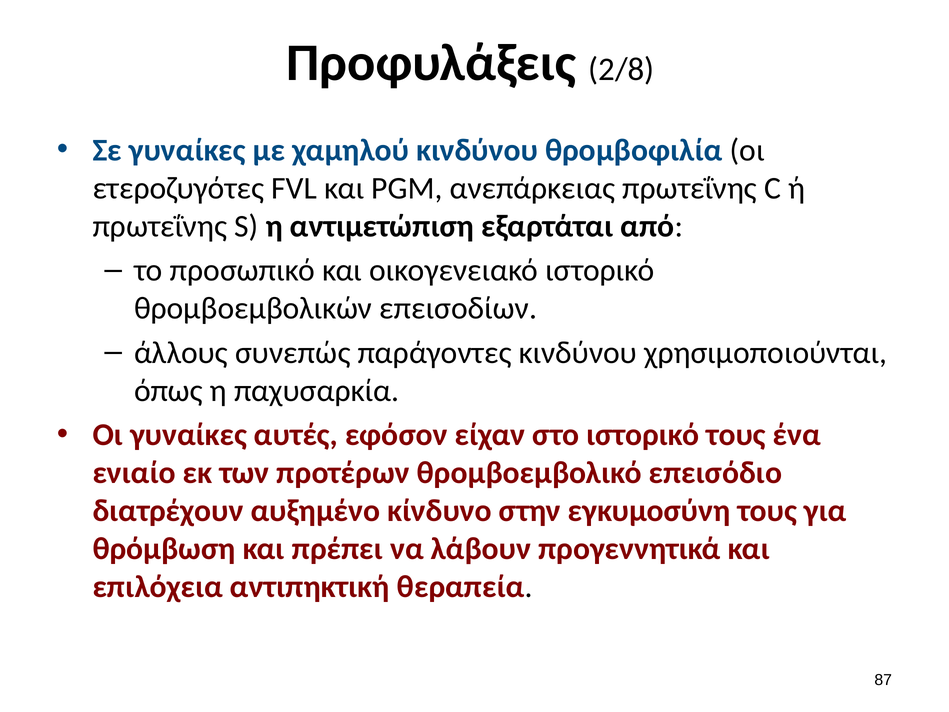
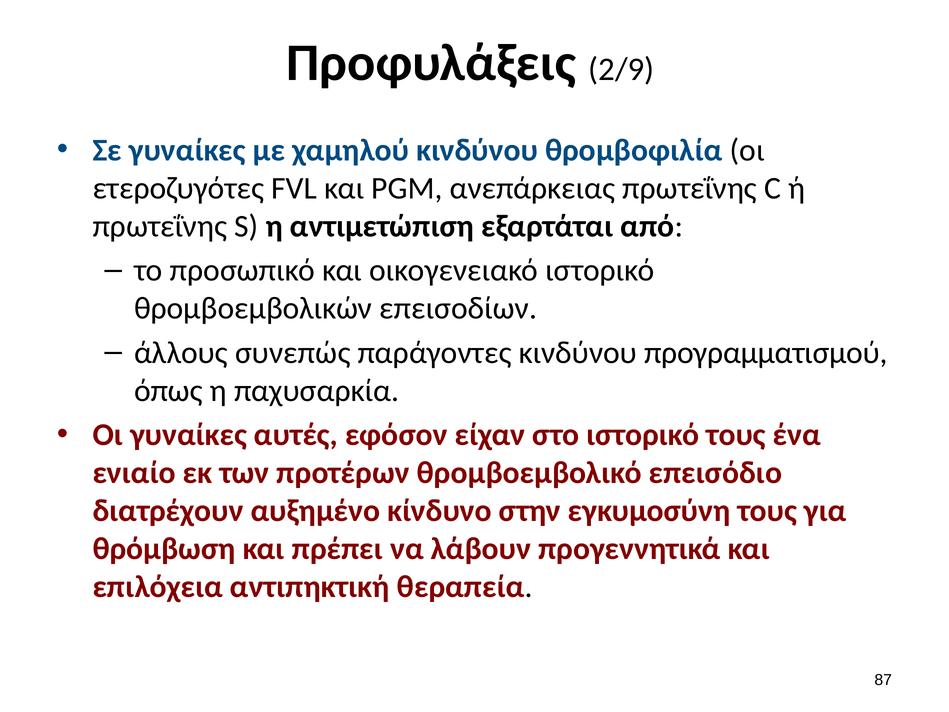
2/8: 2/8 -> 2/9
χρησιμοποιούνται: χρησιμοποιούνται -> προγραμματισμού
